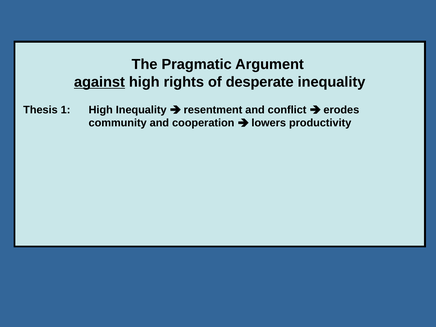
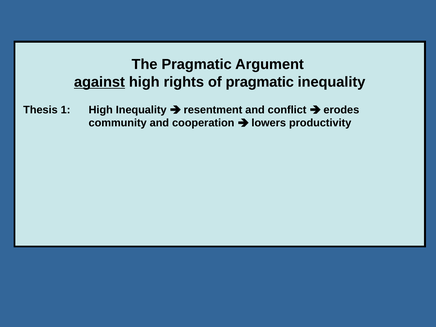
of desperate: desperate -> pragmatic
